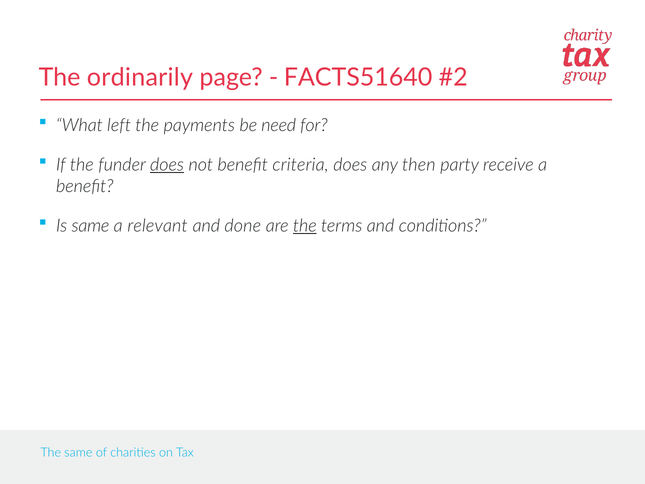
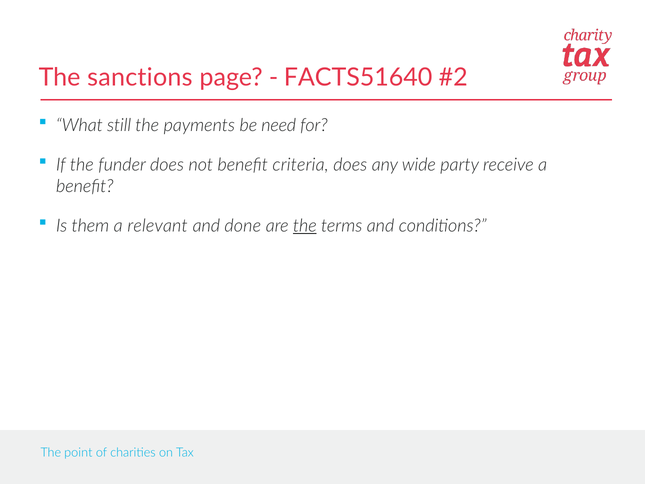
ordinarily: ordinarily -> sanctions
left: left -> still
does at (167, 165) underline: present -> none
then: then -> wide
Is same: same -> them
The same: same -> point
